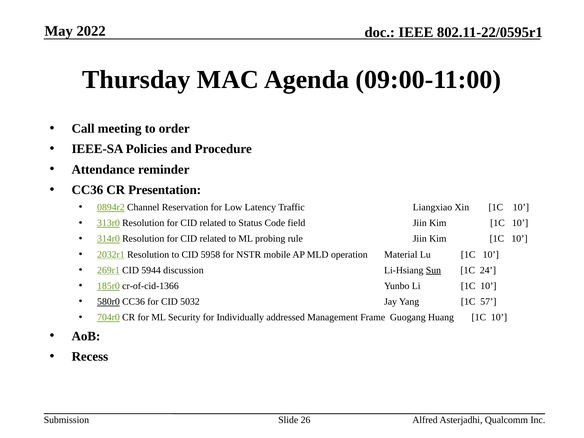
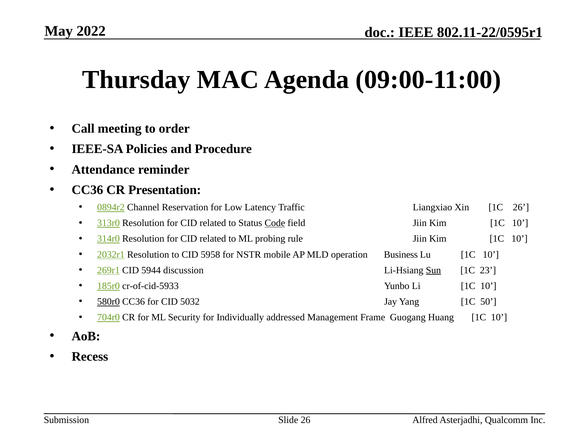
Xin 1C 10: 10 -> 26
Code underline: none -> present
Material: Material -> Business
24: 24 -> 23
cr-of-cid-1366: cr-of-cid-1366 -> cr-of-cid-5933
57: 57 -> 50
